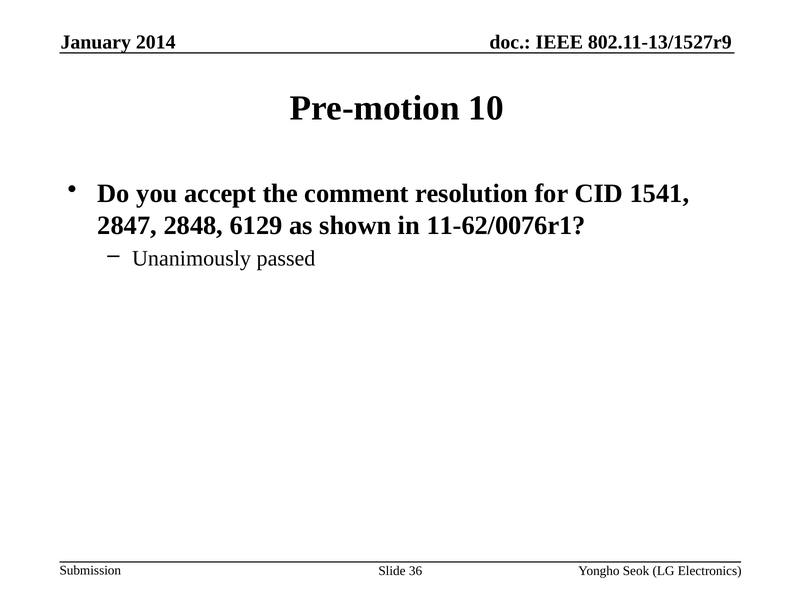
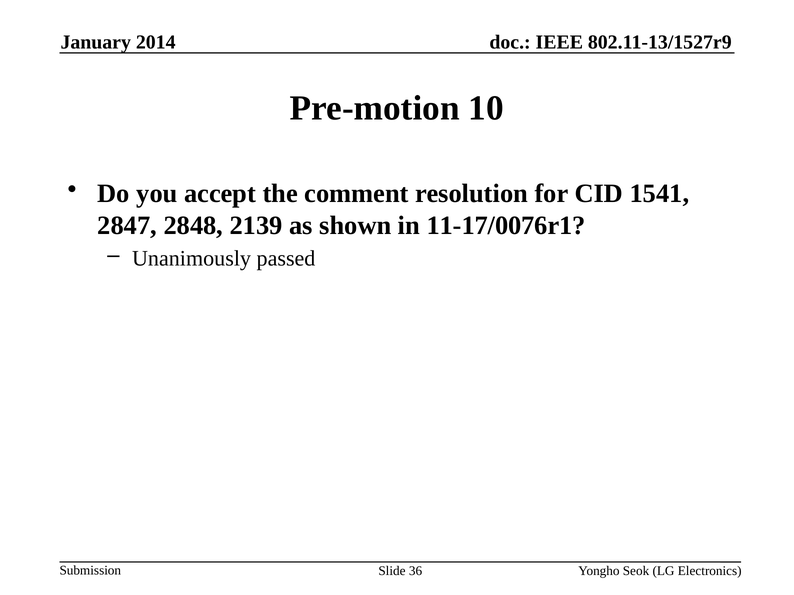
6129: 6129 -> 2139
11-62/0076r1: 11-62/0076r1 -> 11-17/0076r1
